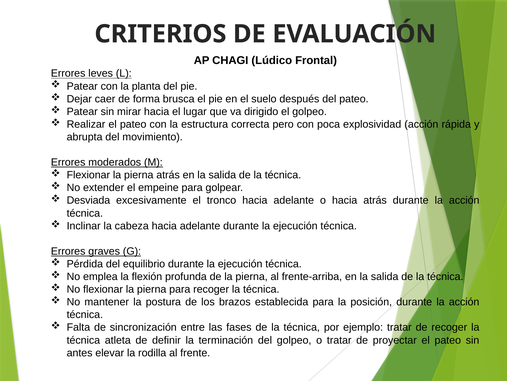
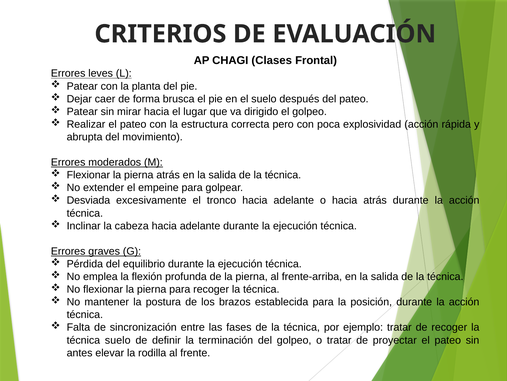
Lúdico: Lúdico -> Clases
técnica atleta: atleta -> suelo
